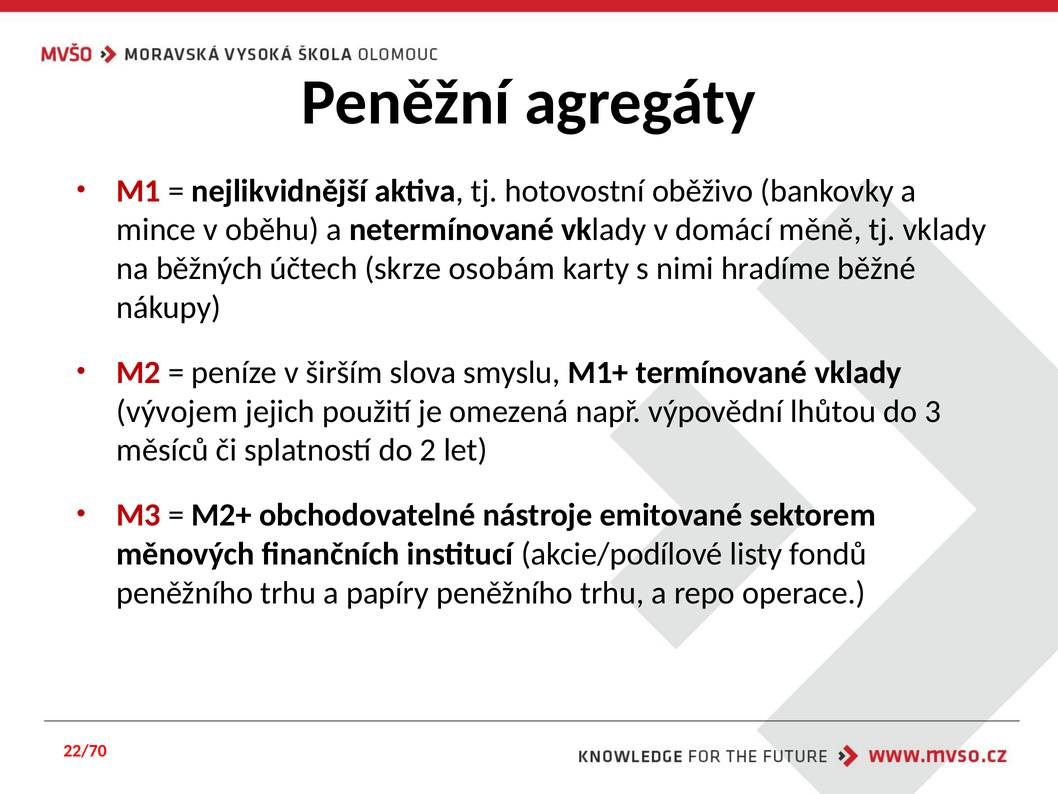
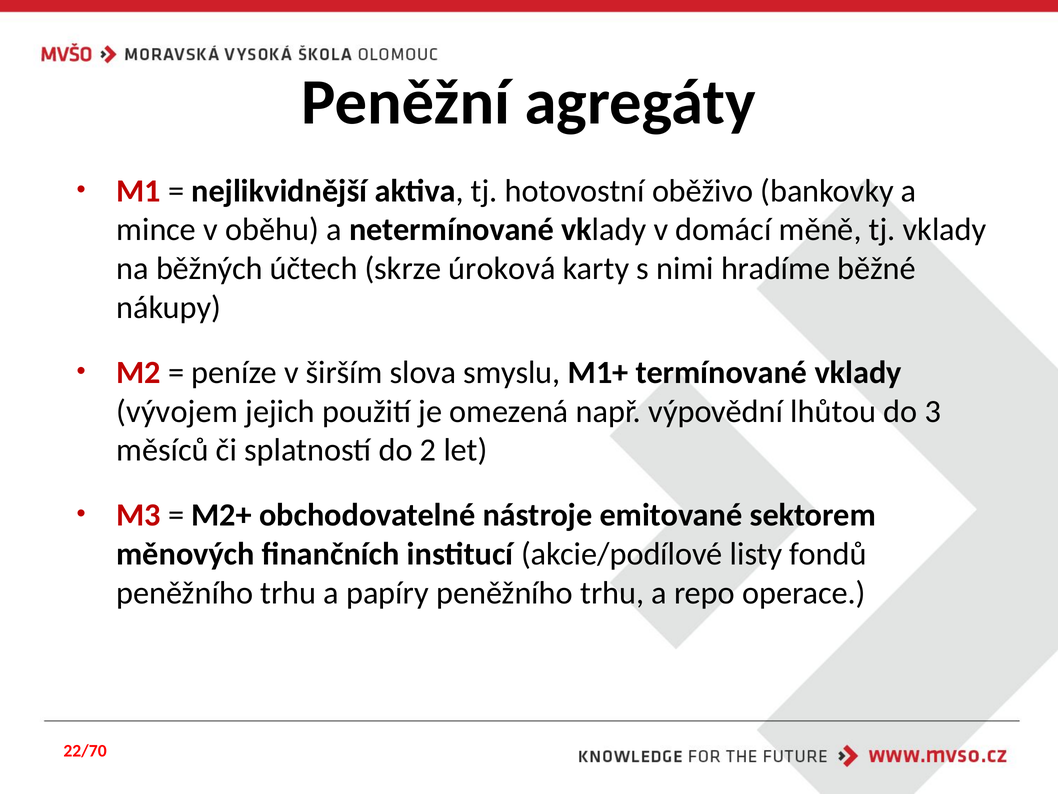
osobám: osobám -> úroková
